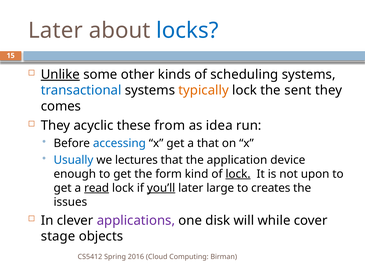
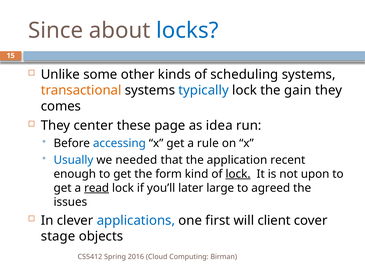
Later at (55, 30): Later -> Since
Unlike underline: present -> none
transactional colour: blue -> orange
typically colour: orange -> blue
sent: sent -> gain
acyclic: acyclic -> center
from: from -> page
a that: that -> rule
lectures: lectures -> needed
device: device -> recent
you’ll underline: present -> none
creates: creates -> agreed
applications colour: purple -> blue
disk: disk -> first
while: while -> client
